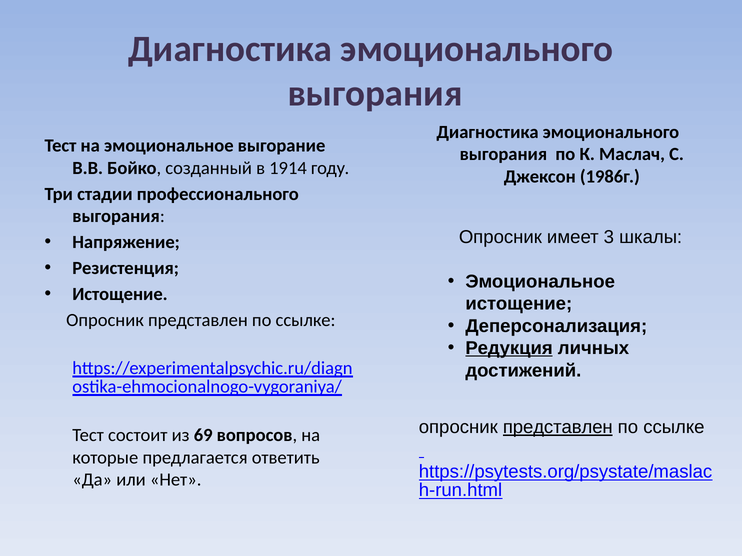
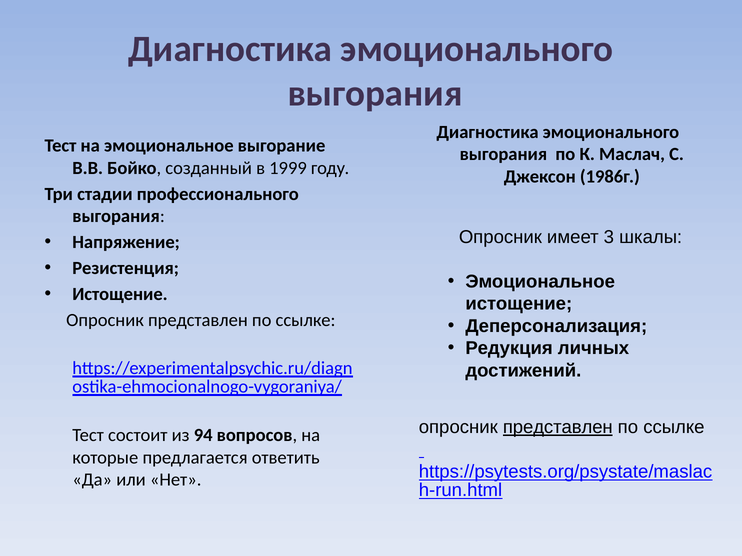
1914: 1914 -> 1999
Редукция underline: present -> none
69: 69 -> 94
